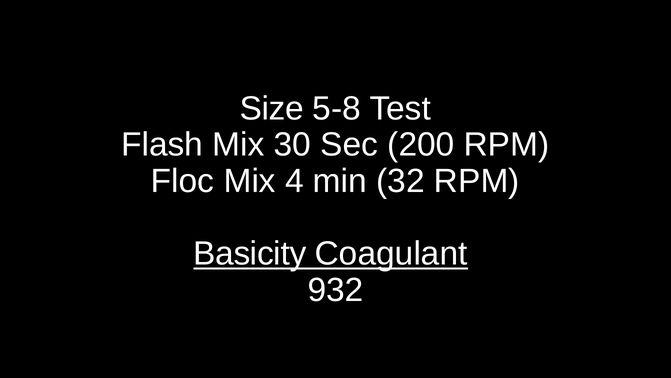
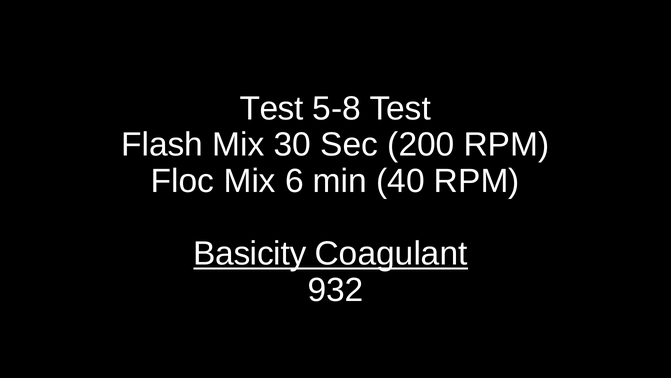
Size at (272, 108): Size -> Test
4: 4 -> 6
32: 32 -> 40
